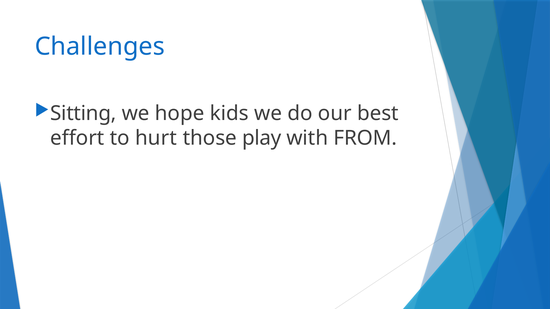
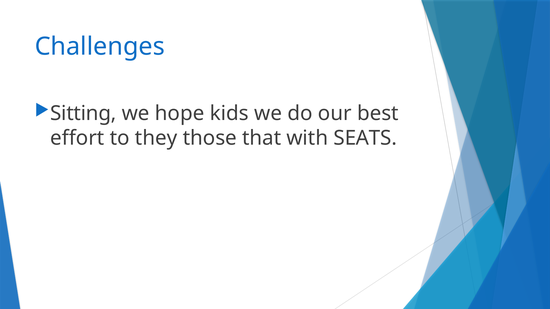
hurt: hurt -> they
play: play -> that
FROM: FROM -> SEATS
